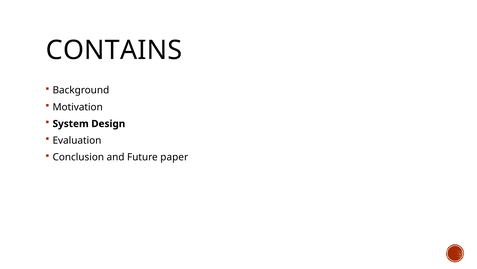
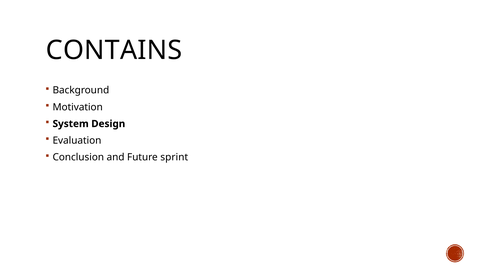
paper: paper -> sprint
